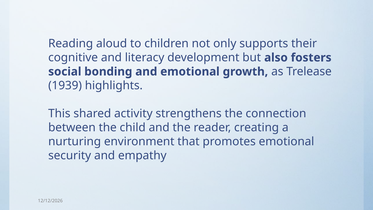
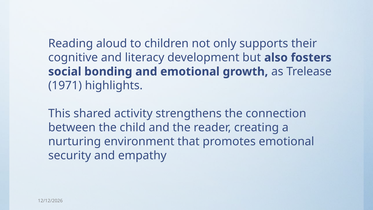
1939: 1939 -> 1971
